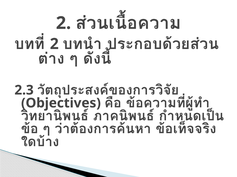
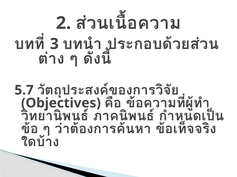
2 at (54, 44): 2 -> 3
2.3: 2.3 -> 5.7
